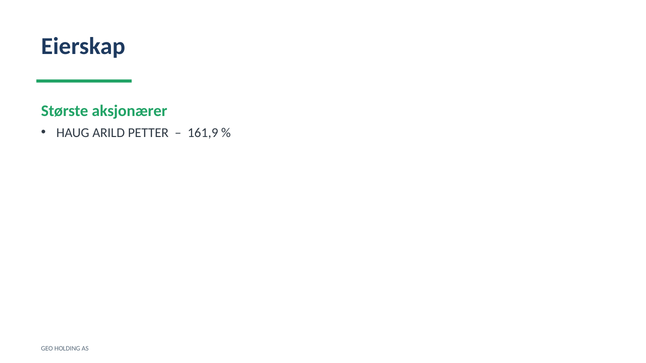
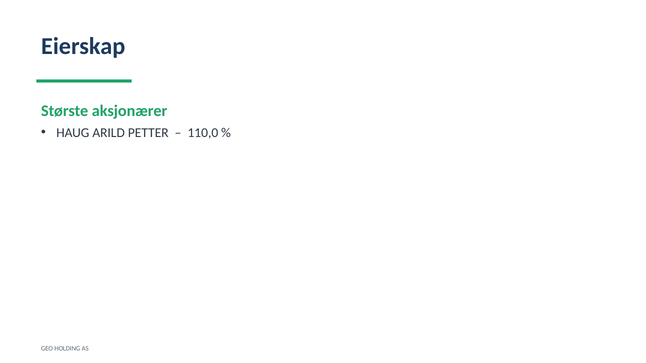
161,9: 161,9 -> 110,0
